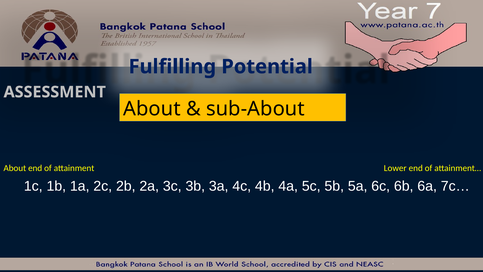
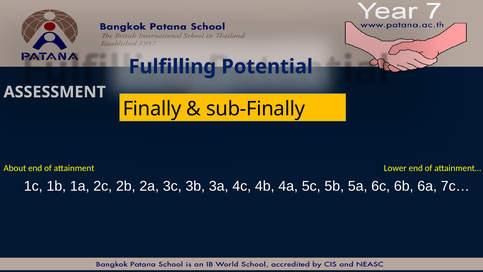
About at (152, 109): About -> Finally
sub-About: sub-About -> sub-Finally
